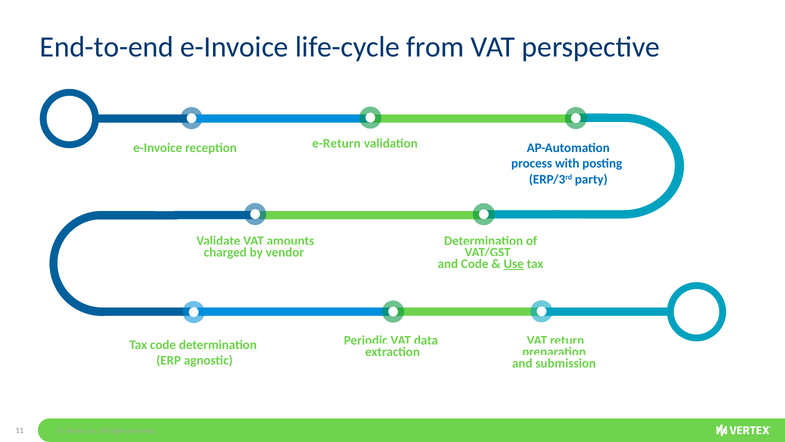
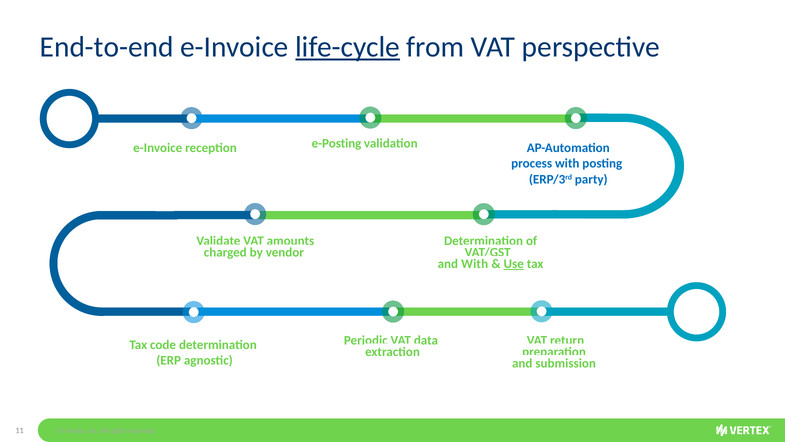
life-cycle underline: none -> present
e-Return: e-Return -> e-Posting
and Code: Code -> With
